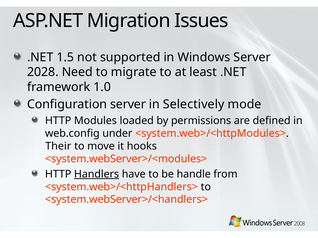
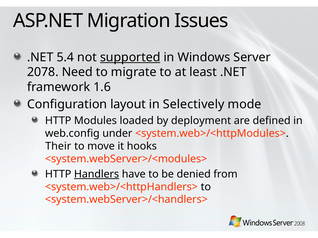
1.5: 1.5 -> 5.4
supported underline: none -> present
2028: 2028 -> 2078
1.0: 1.0 -> 1.6
Configuration server: server -> layout
permissions: permissions -> deployment
handle: handle -> denied
